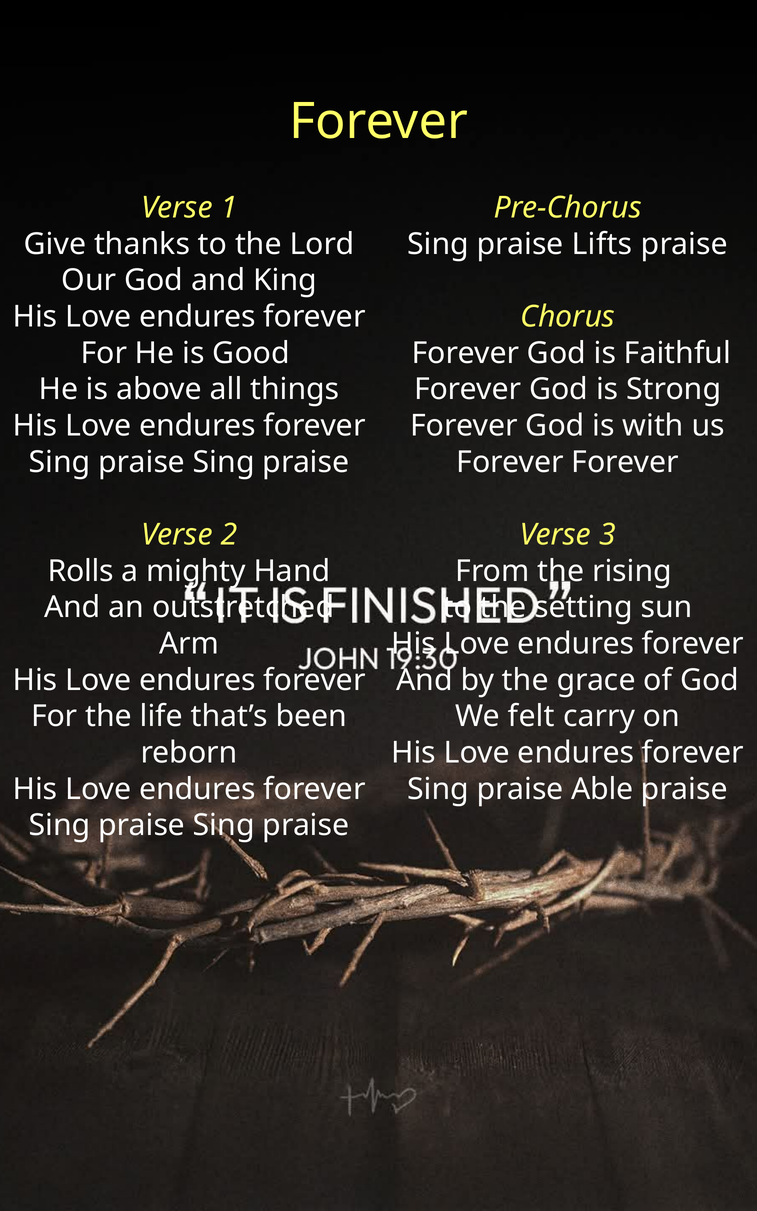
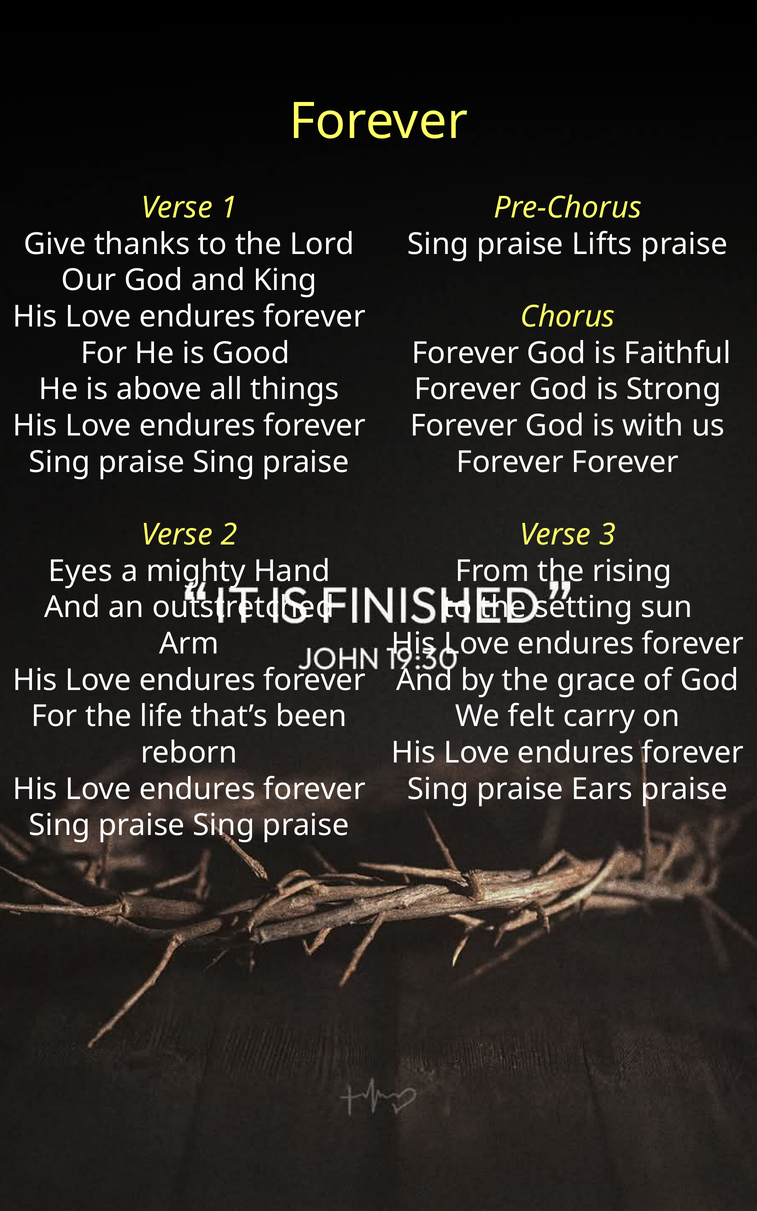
Rolls: Rolls -> Eyes
Able: Able -> Ears
